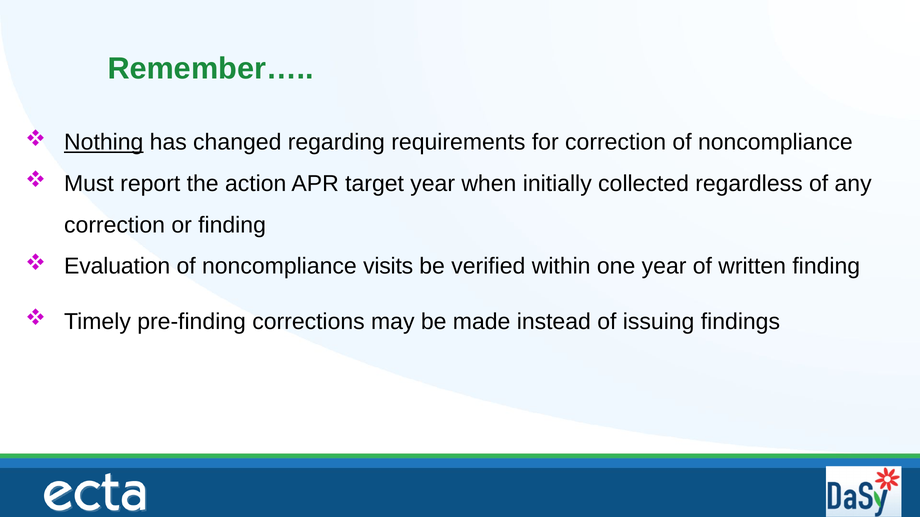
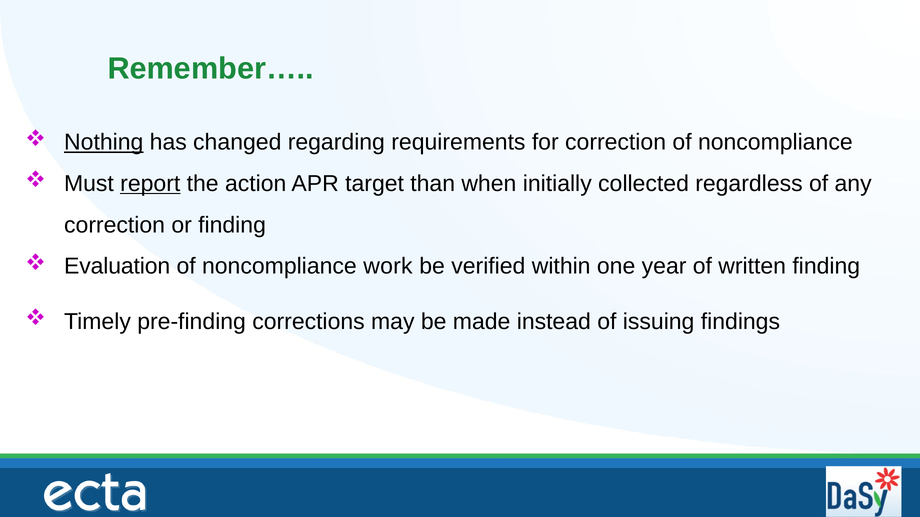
report underline: none -> present
target year: year -> than
visits: visits -> work
